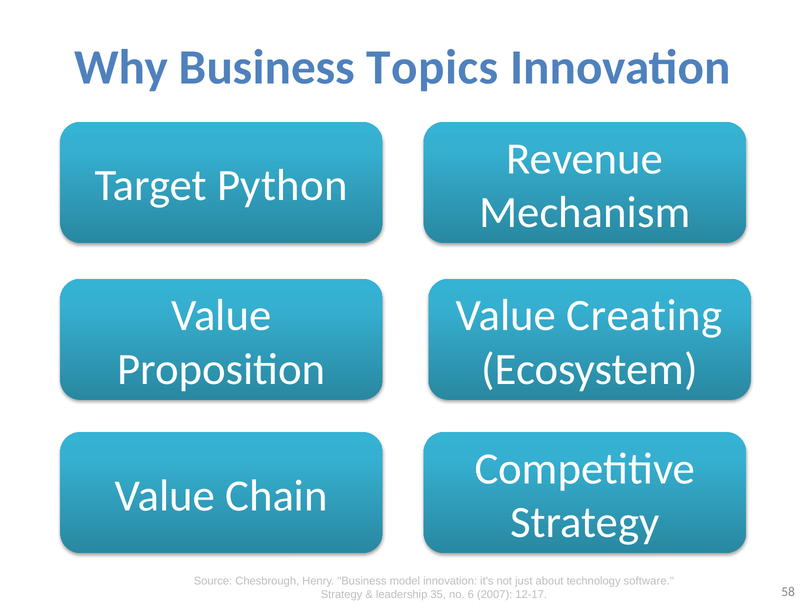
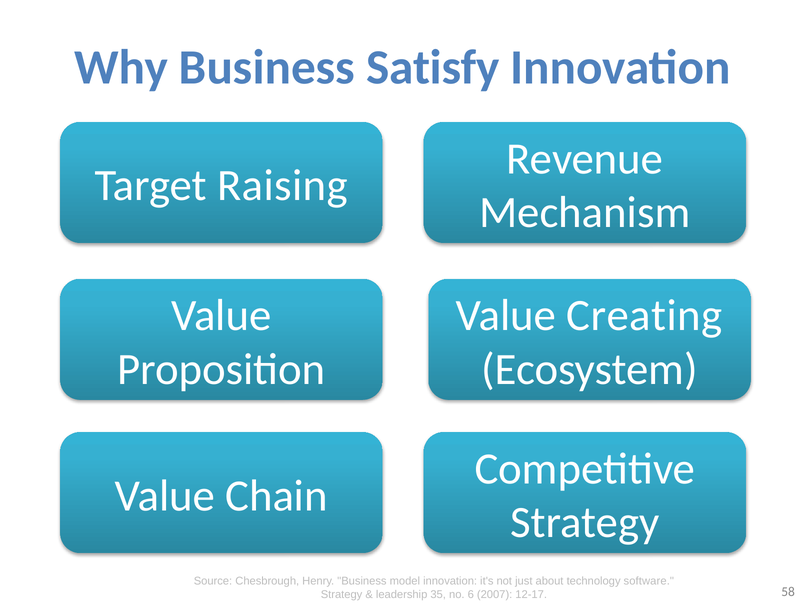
Topics: Topics -> Satisfy
Python: Python -> Raising
